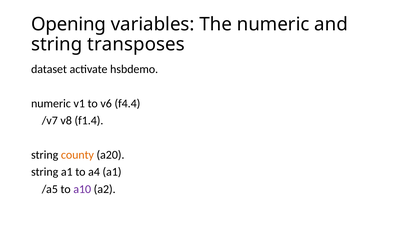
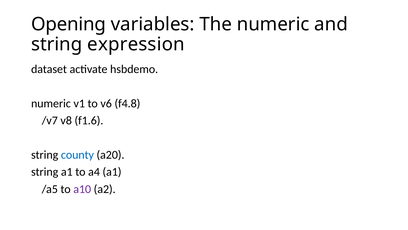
transposes: transposes -> expression
f4.4: f4.4 -> f4.8
f1.4: f1.4 -> f1.6
county colour: orange -> blue
